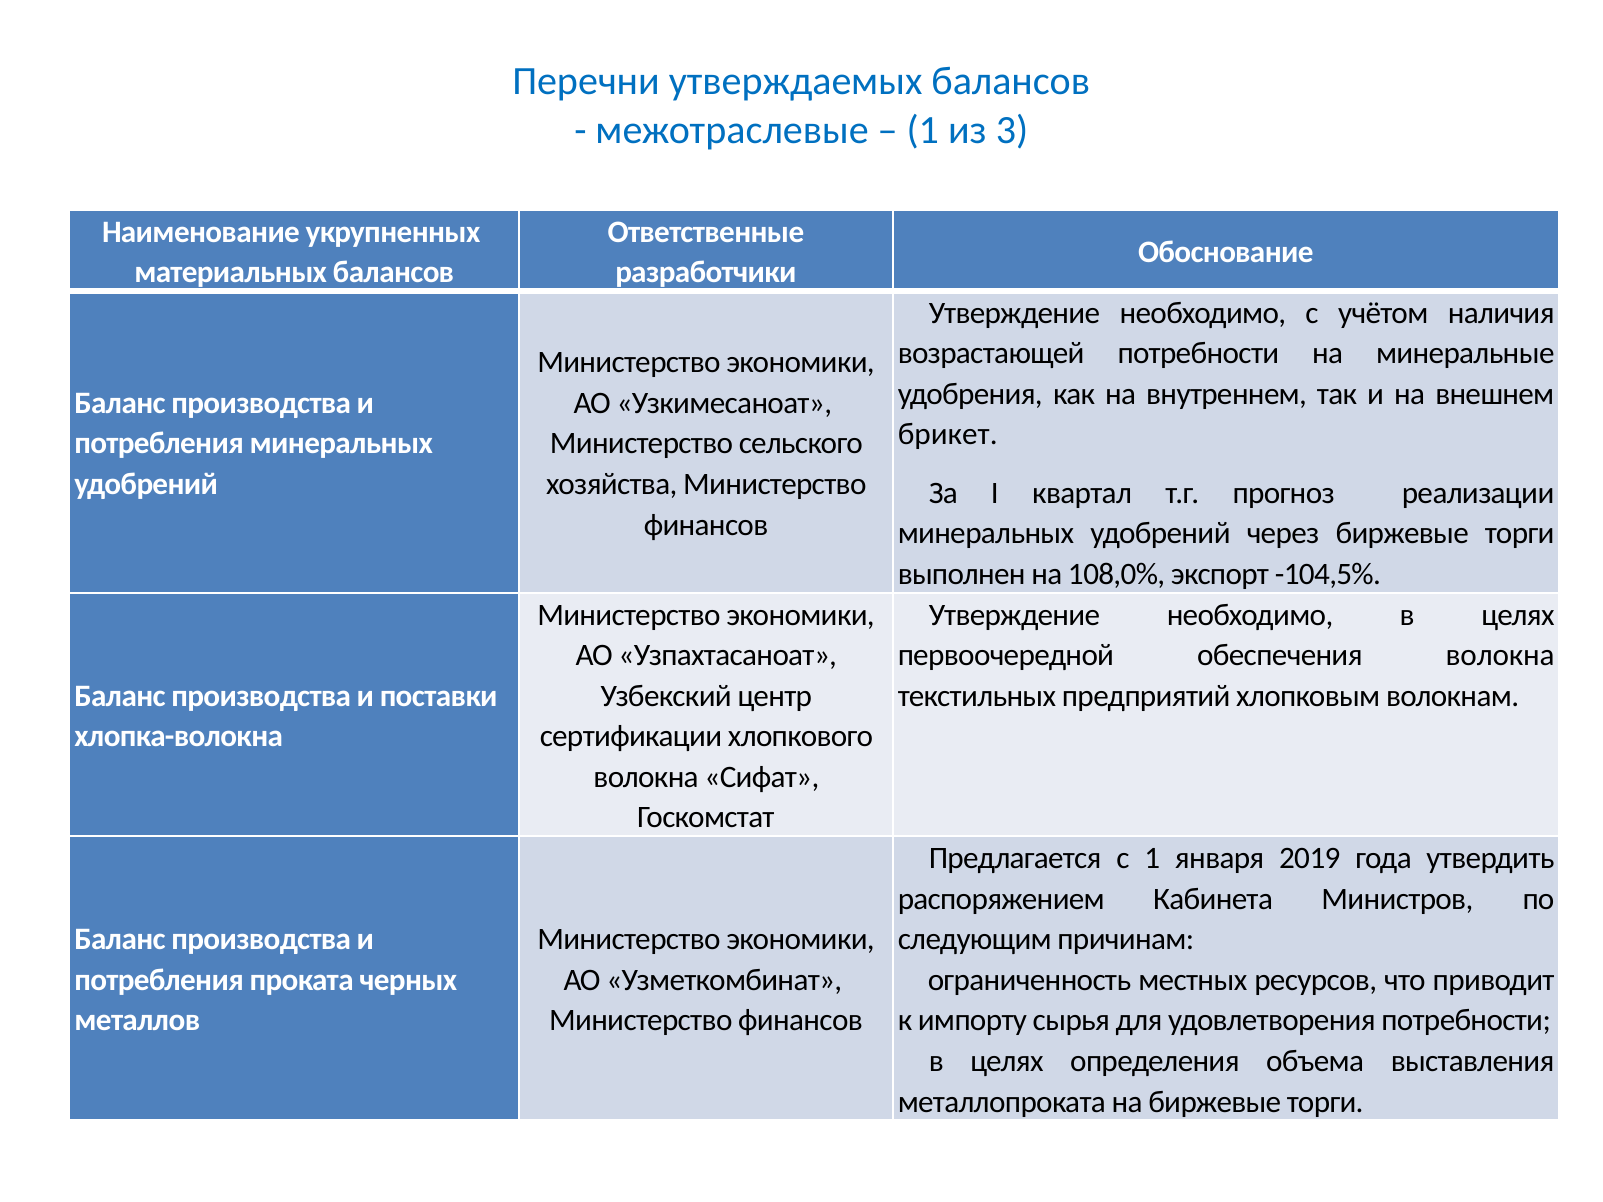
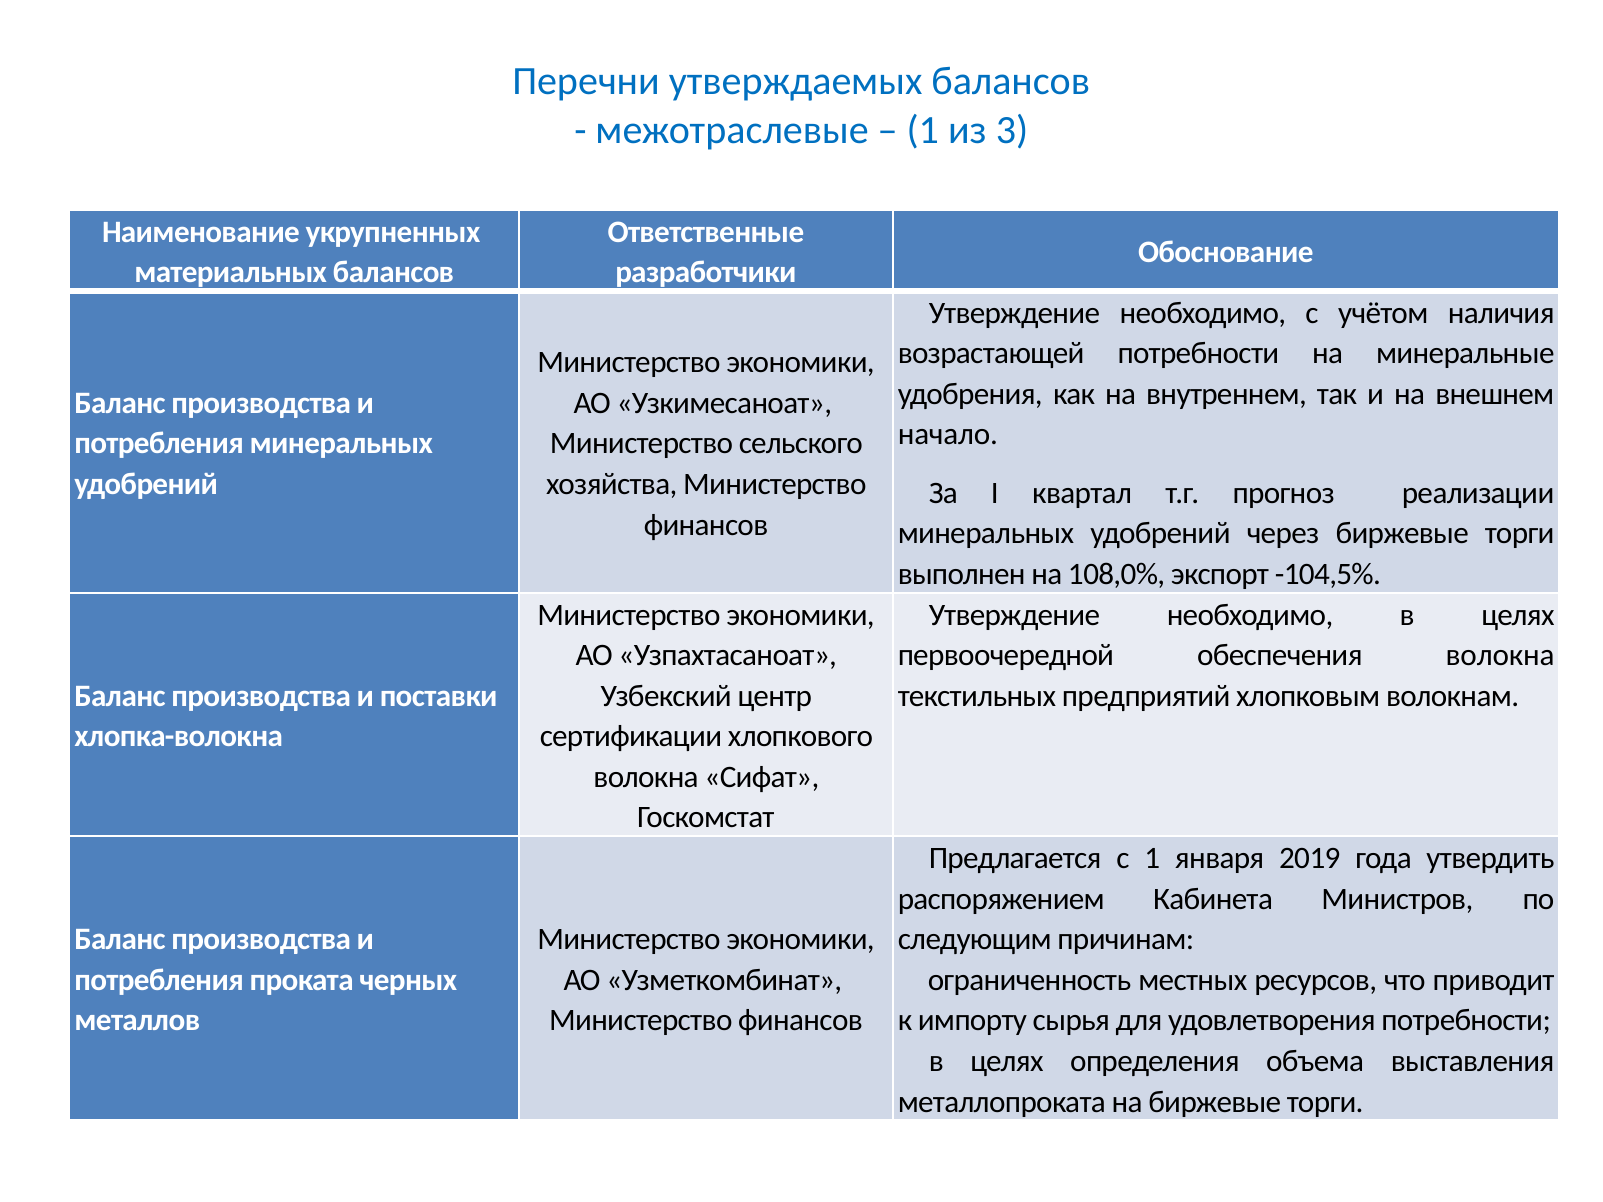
брикет: брикет -> начало
